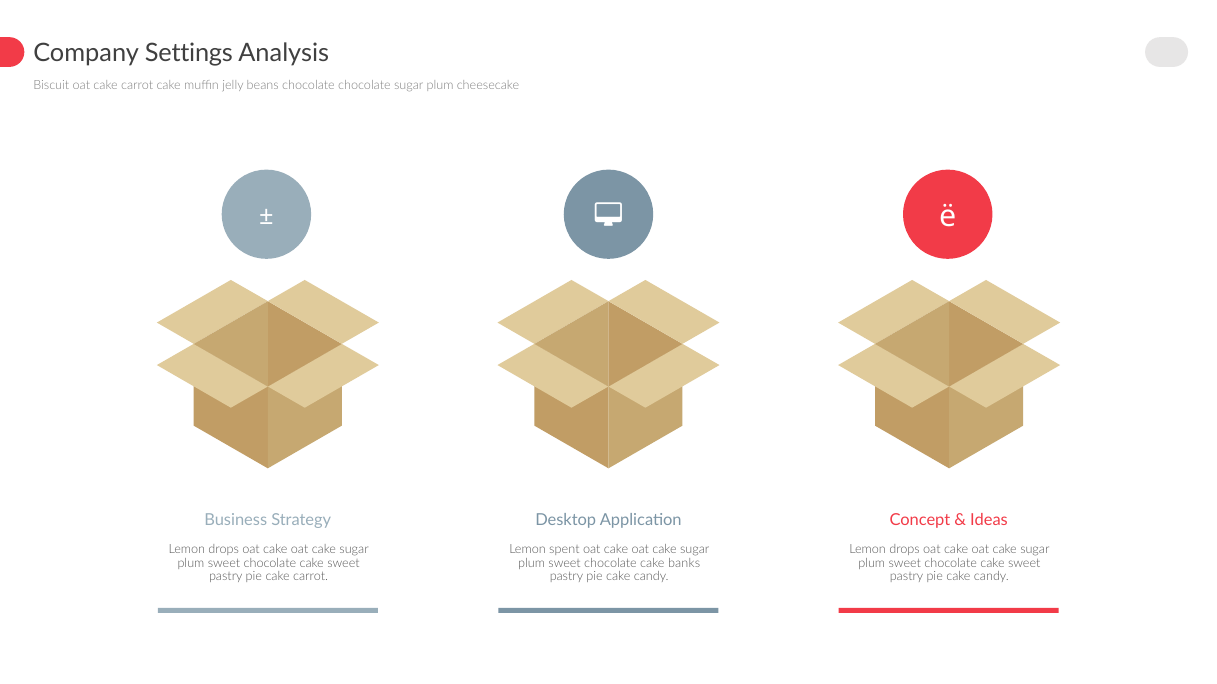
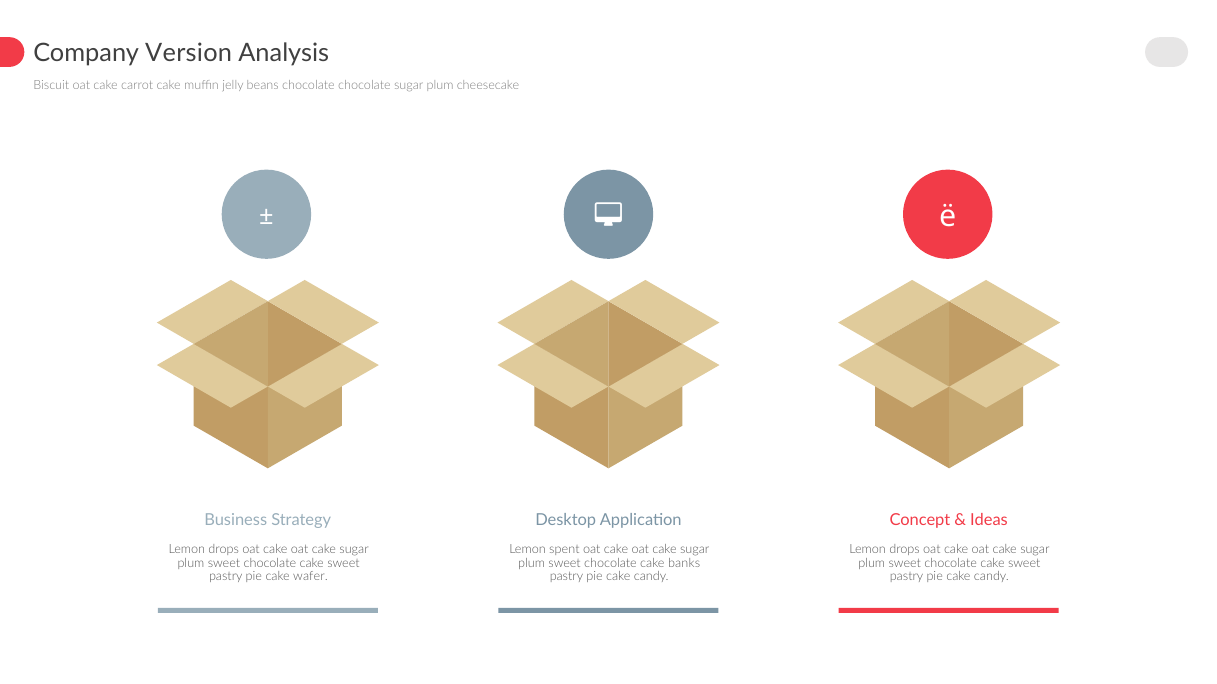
Settings: Settings -> Version
pie cake carrot: carrot -> wafer
